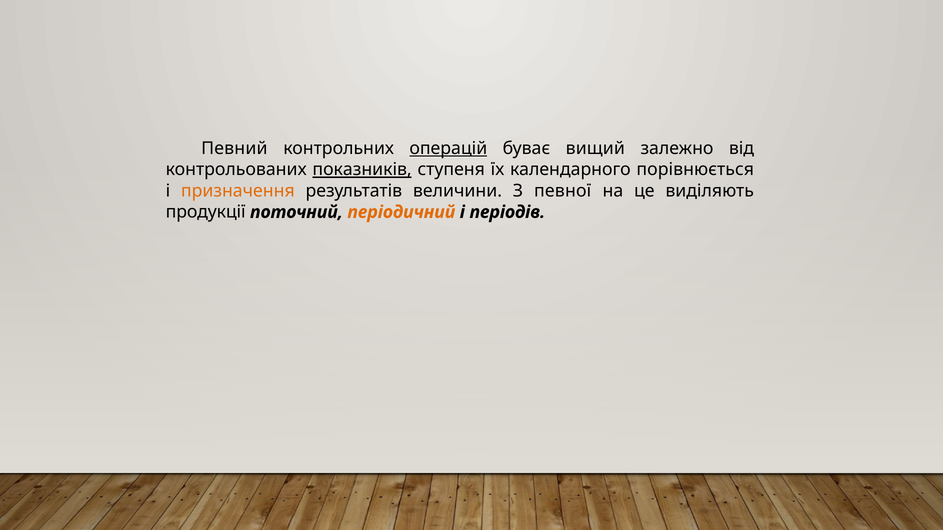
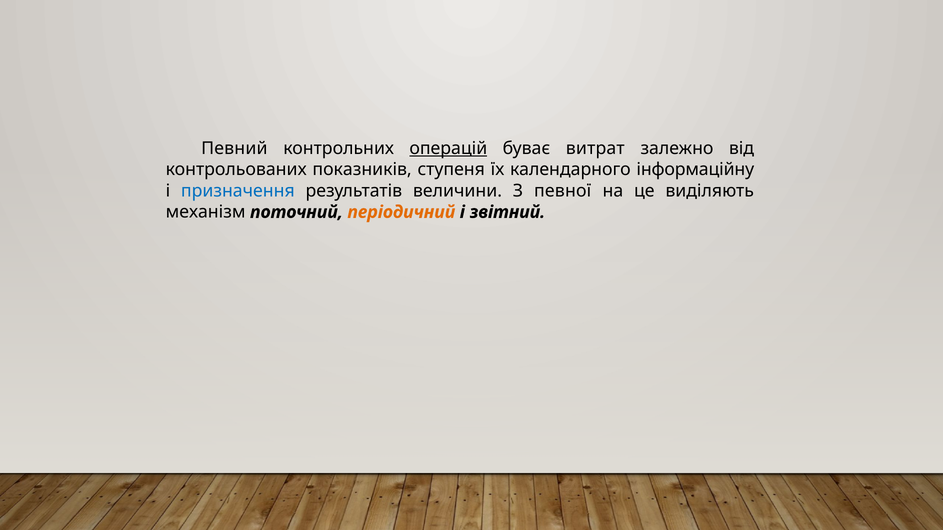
вищий: вищий -> витрат
показників underline: present -> none
порівнюється: порівнюється -> інформаційну
призначення colour: orange -> blue
продукції: продукції -> механізм
періодів: періодів -> звітний
